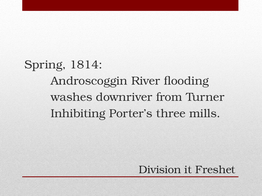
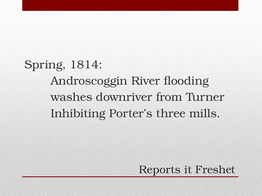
Division: Division -> Reports
